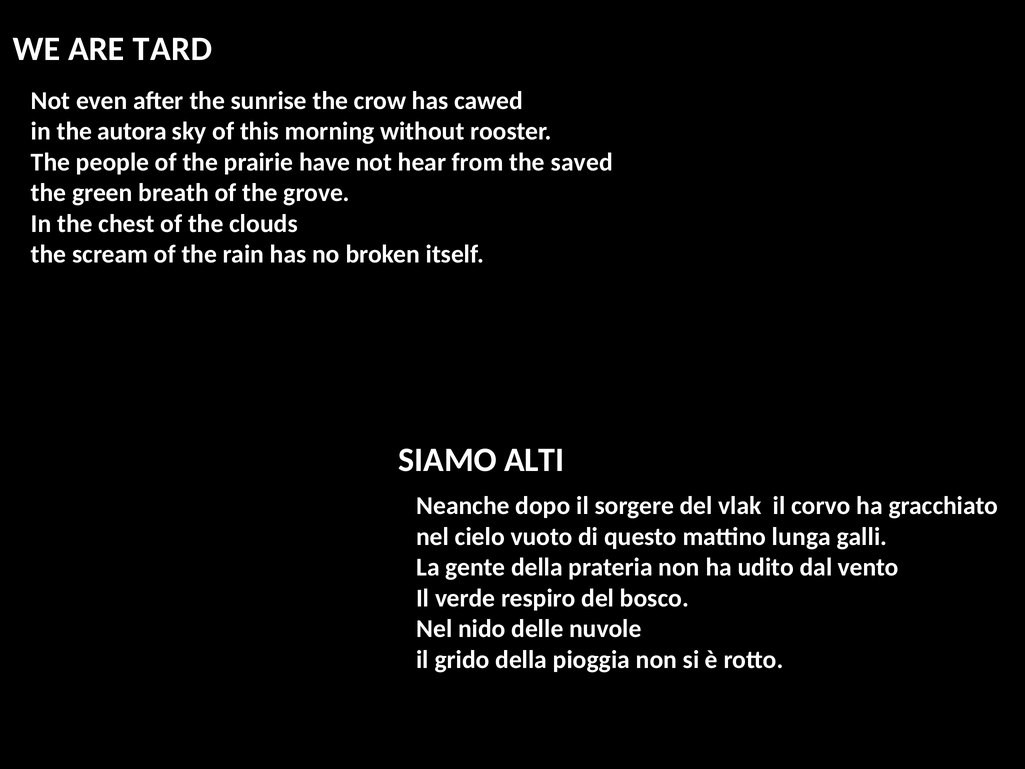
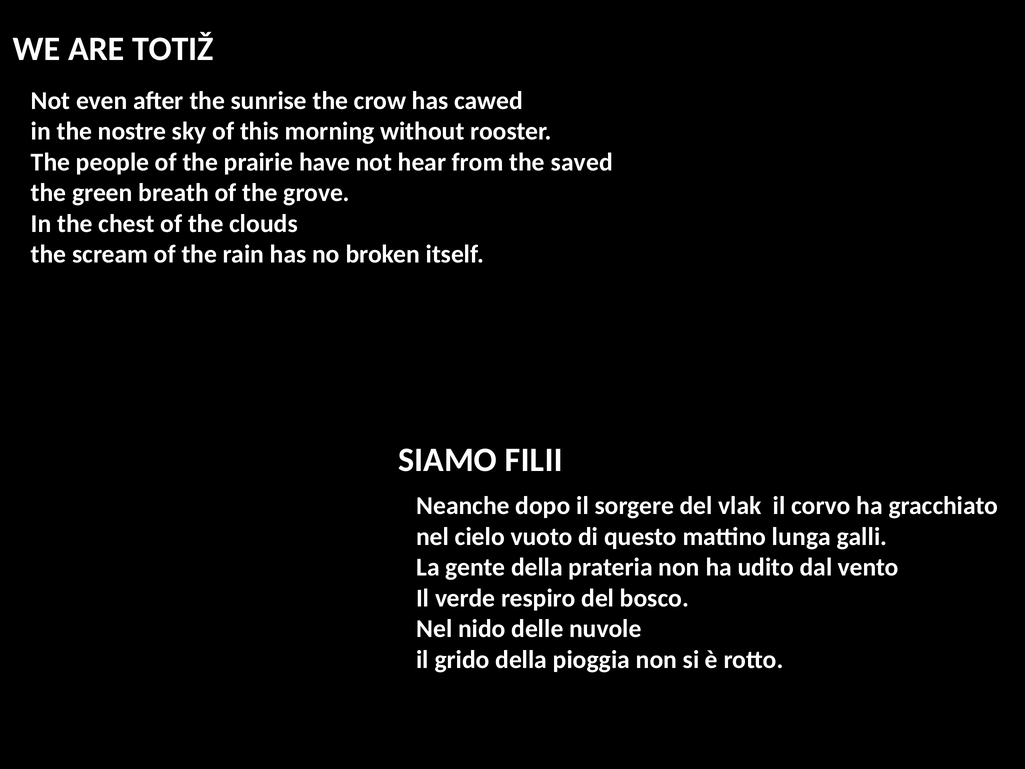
TARD: TARD -> TOTIŽ
autora: autora -> nostre
ALTI: ALTI -> FILII
